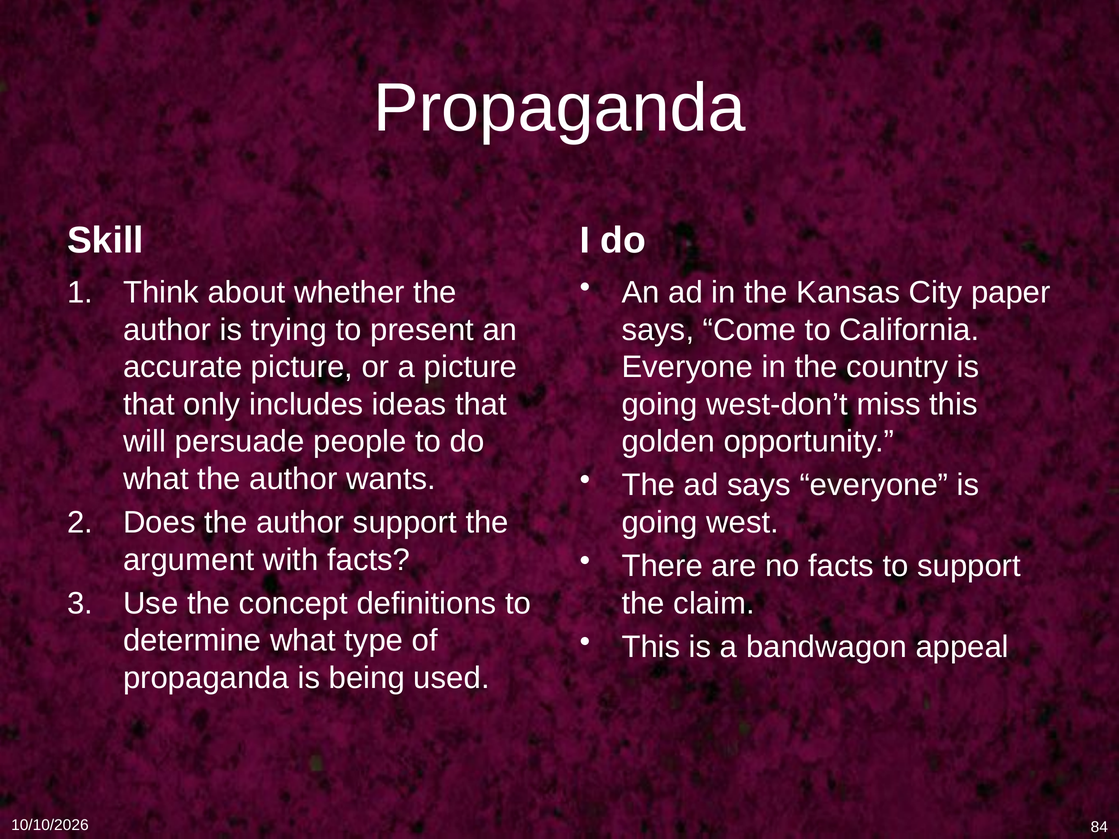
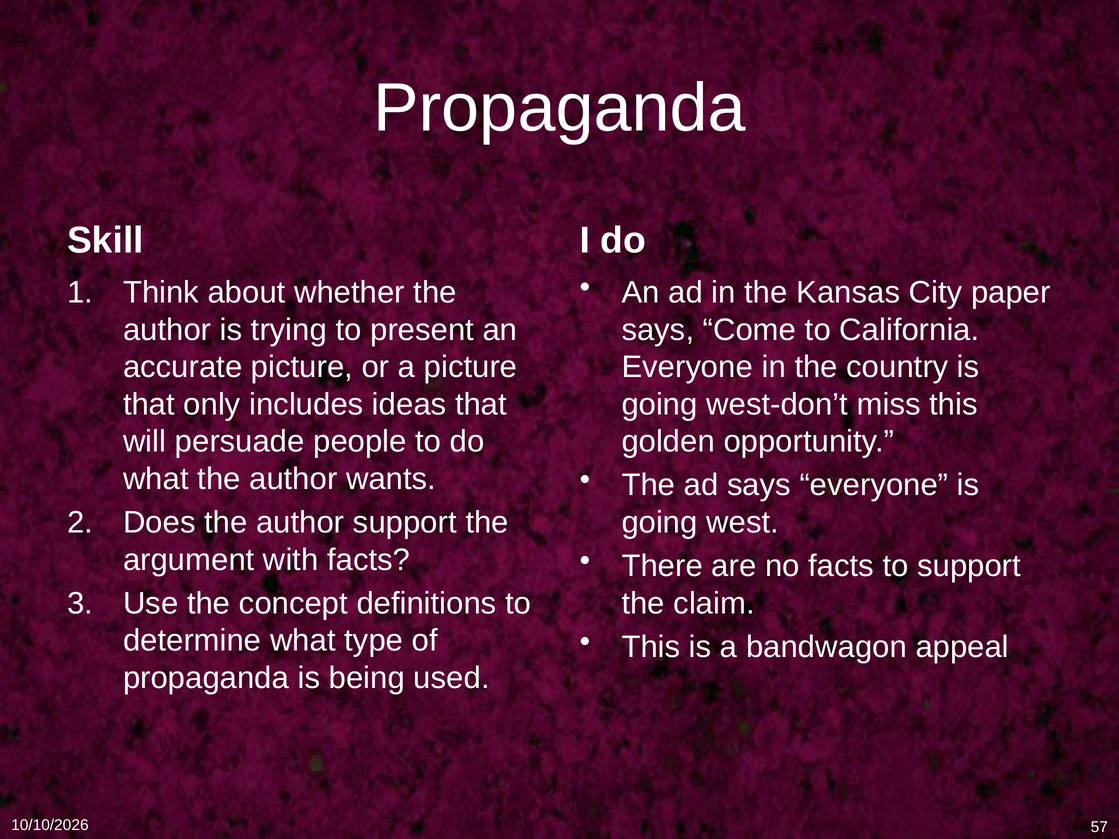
84: 84 -> 57
